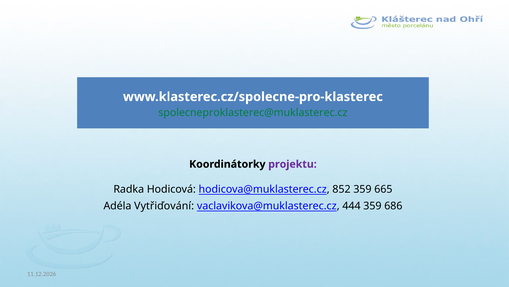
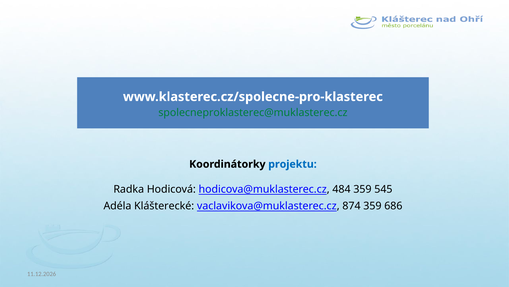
projektu colour: purple -> blue
852: 852 -> 484
665: 665 -> 545
Vytřiďování: Vytřiďování -> Klášterecké
444: 444 -> 874
